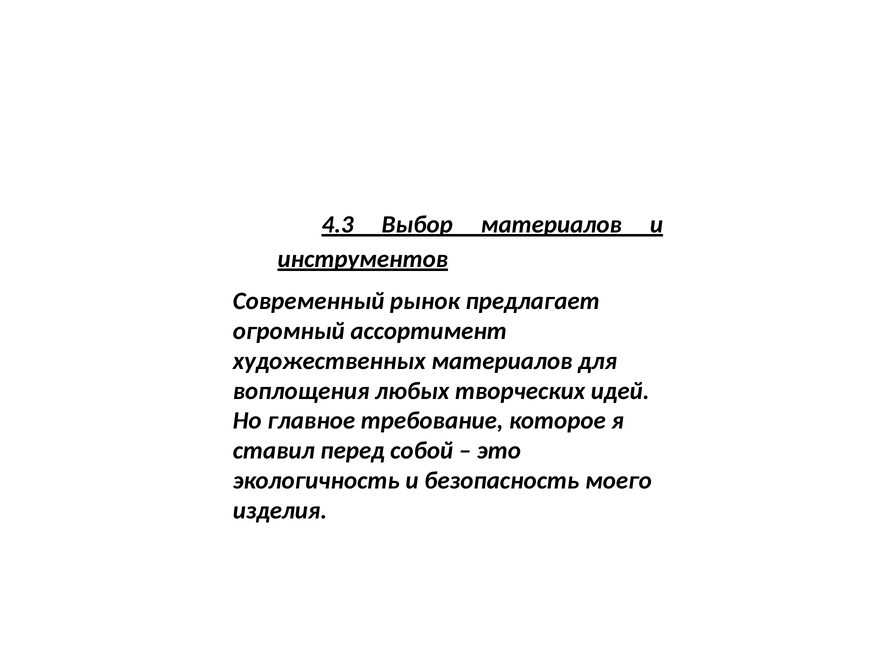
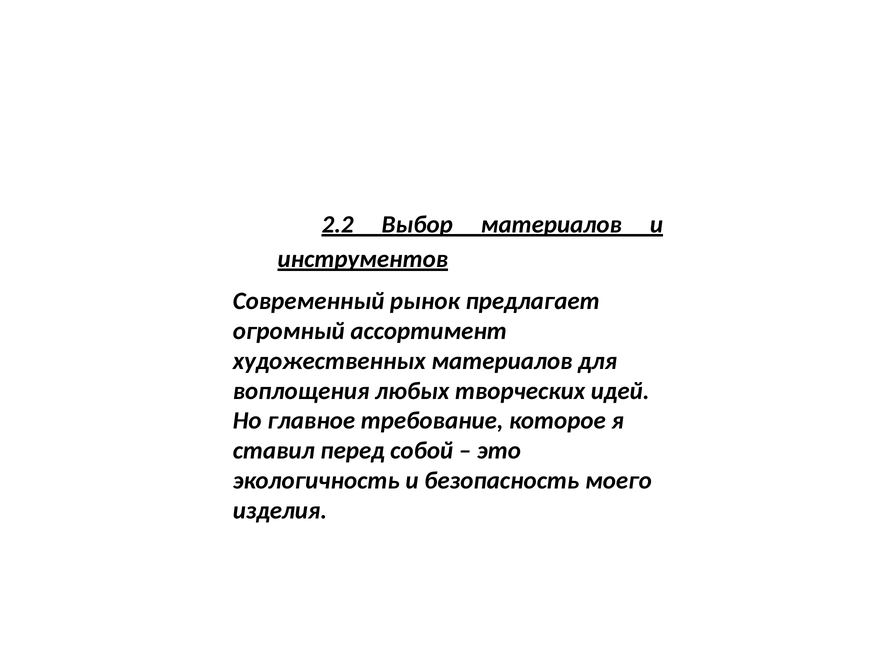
4.3: 4.3 -> 2.2
